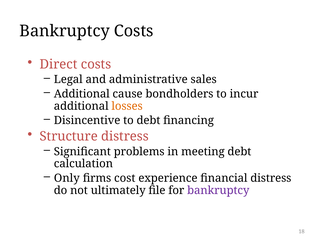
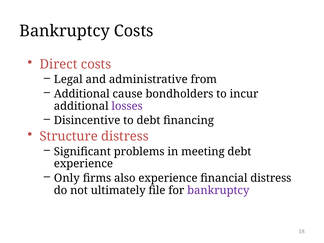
sales: sales -> from
losses colour: orange -> purple
calculation at (83, 164): calculation -> experience
cost: cost -> also
